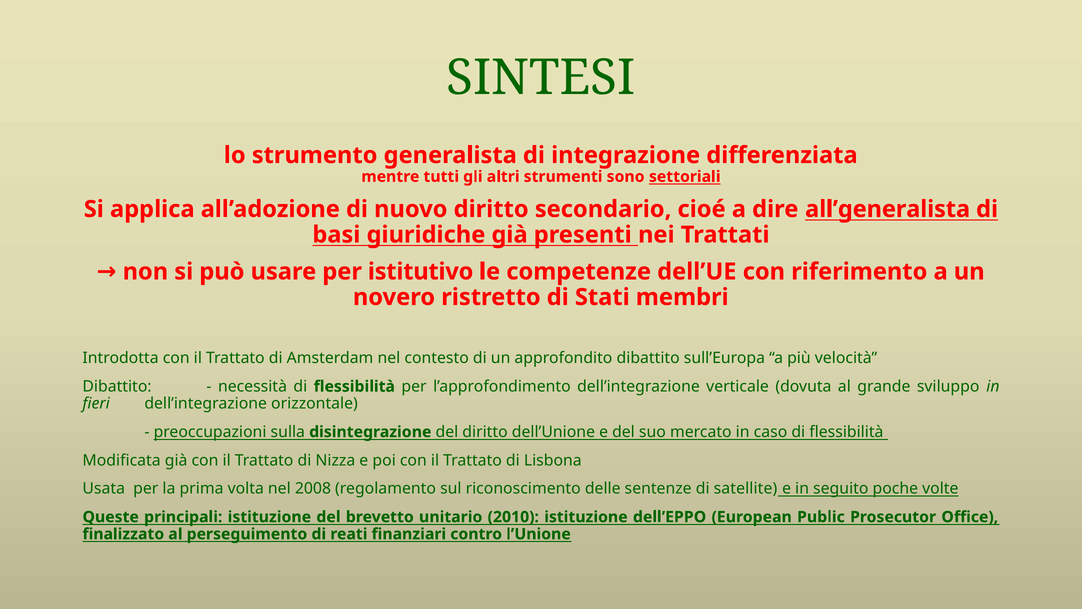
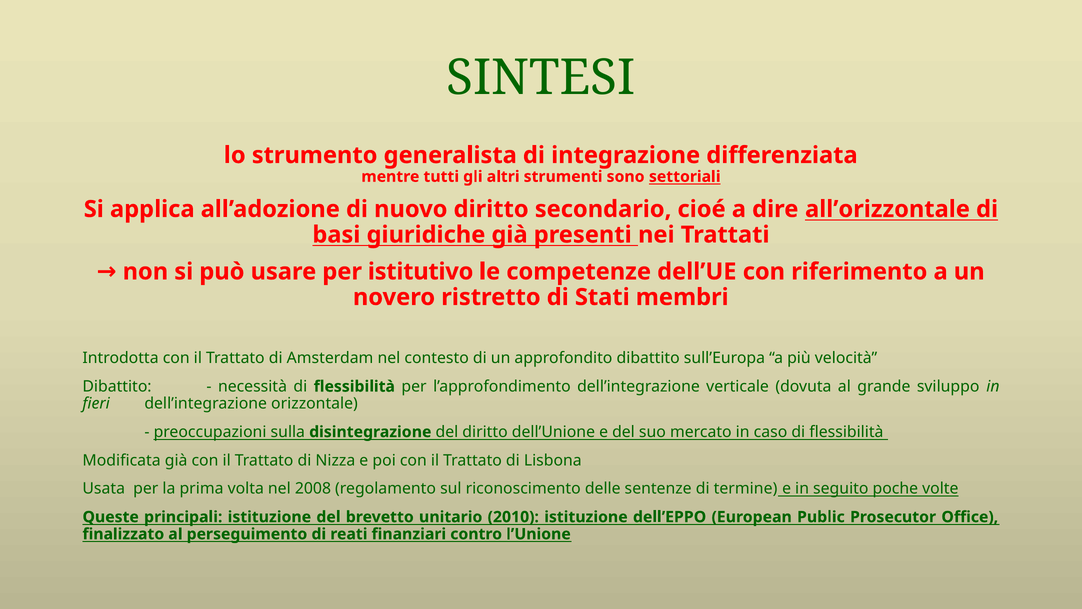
all’generalista: all’generalista -> all’orizzontale
satellite: satellite -> termine
